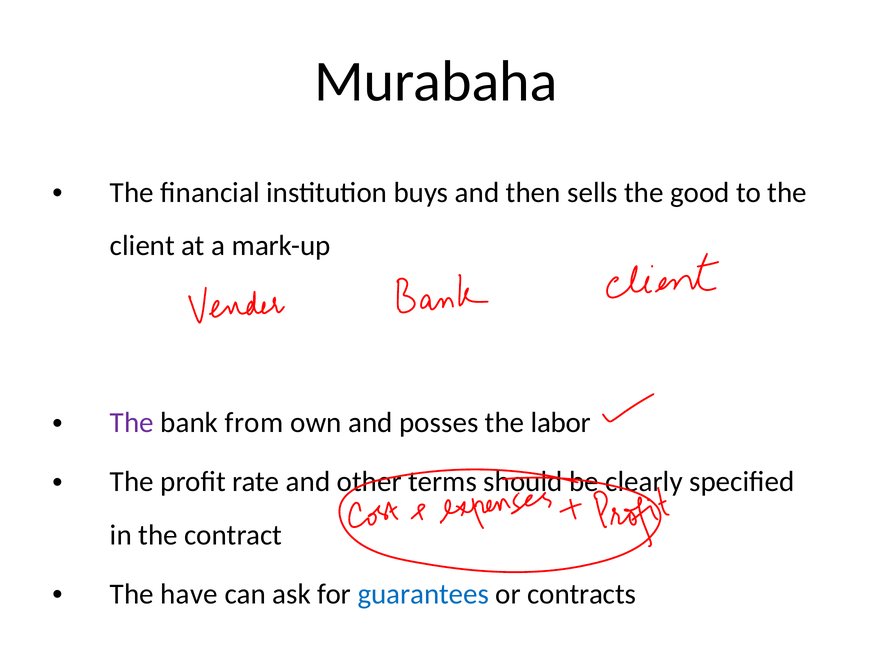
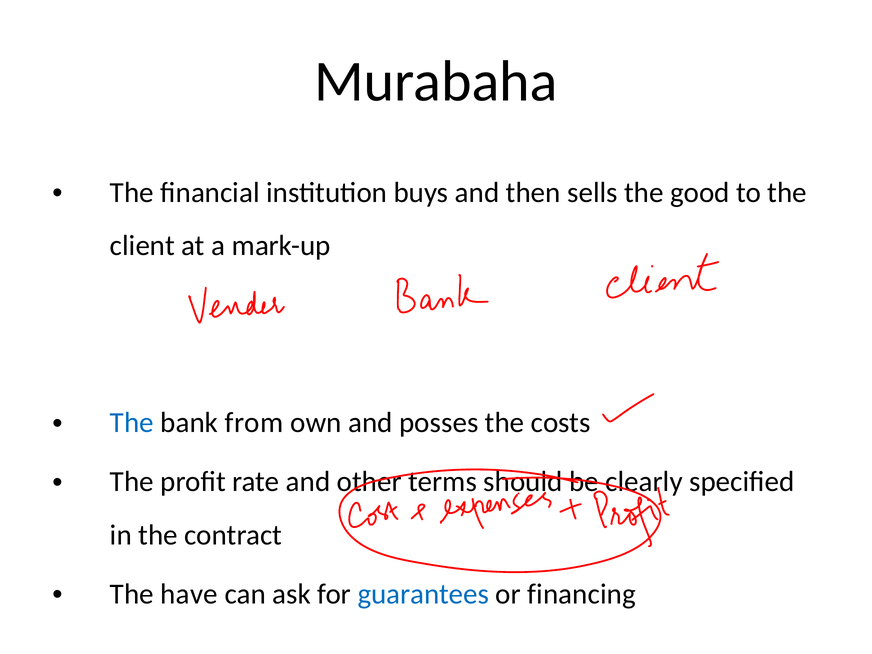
The at (132, 423) colour: purple -> blue
labor: labor -> costs
contracts: contracts -> financing
